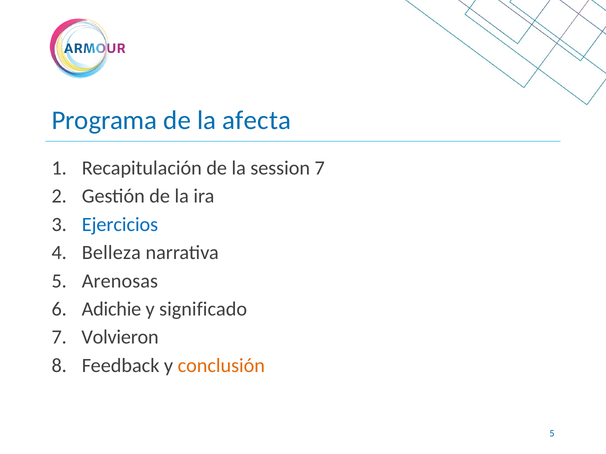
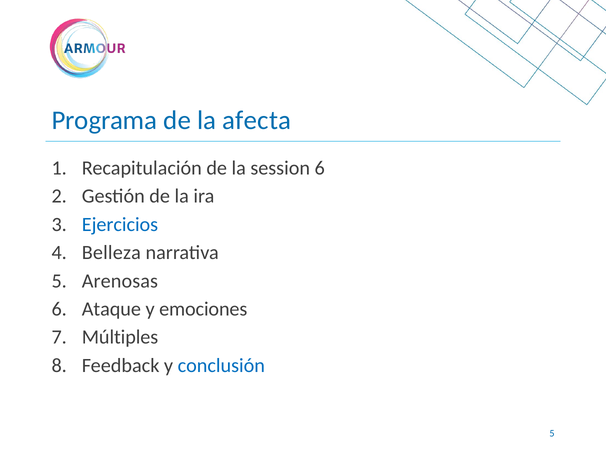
session 7: 7 -> 6
Adichie: Adichie -> Ataque
significado: significado -> emociones
Volvieron: Volvieron -> Múltiples
conclusión colour: orange -> blue
